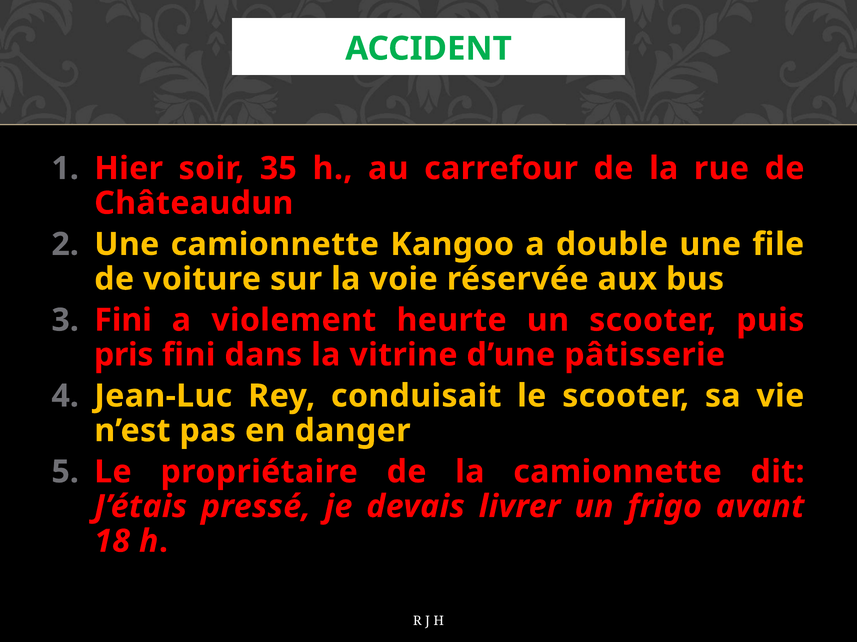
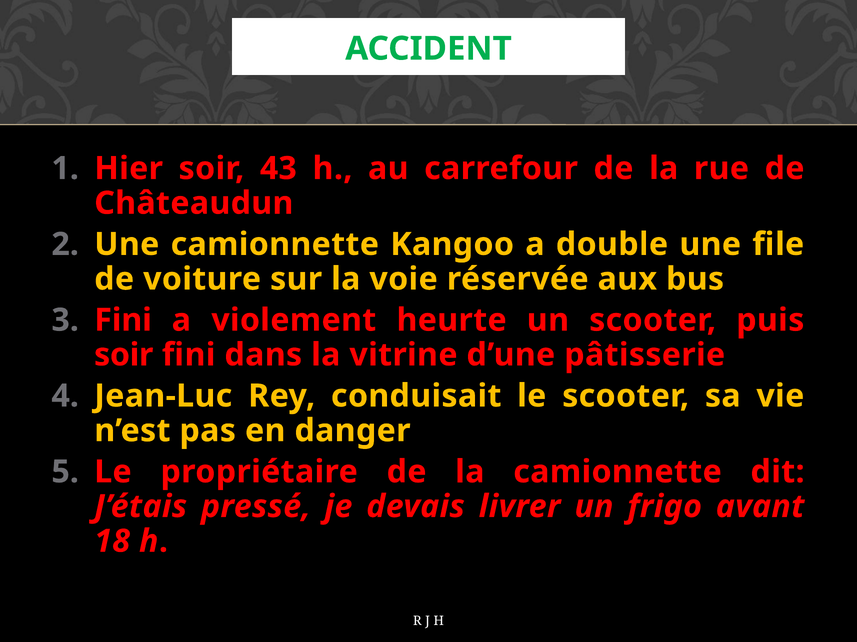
35: 35 -> 43
pris at (124, 355): pris -> soir
